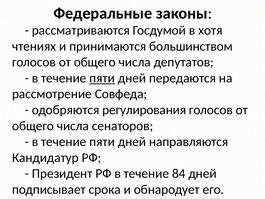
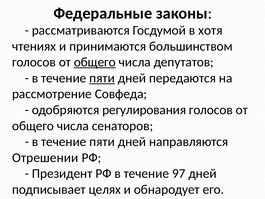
общего at (95, 62) underline: none -> present
Кандидатур: Кандидатур -> Отрешении
84: 84 -> 97
срока: срока -> целях
